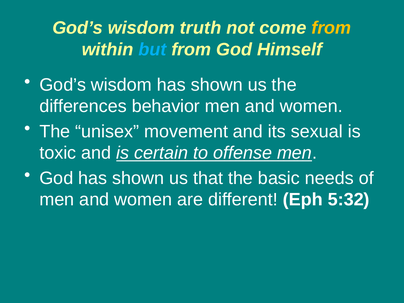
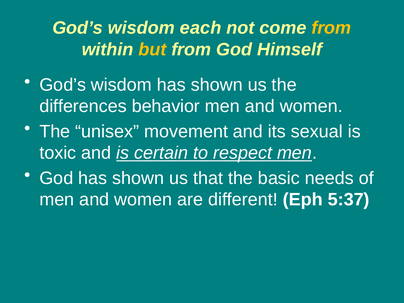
truth: truth -> each
but colour: light blue -> yellow
offense: offense -> respect
5:32: 5:32 -> 5:37
